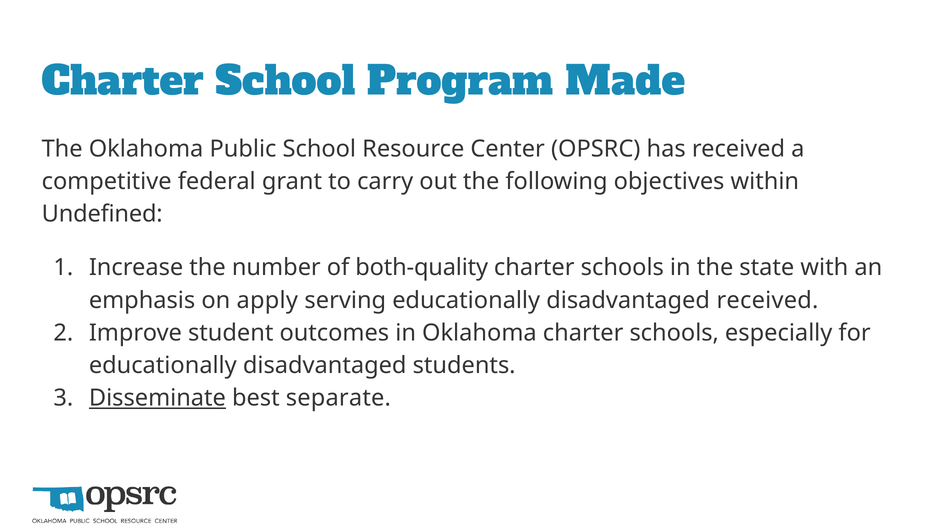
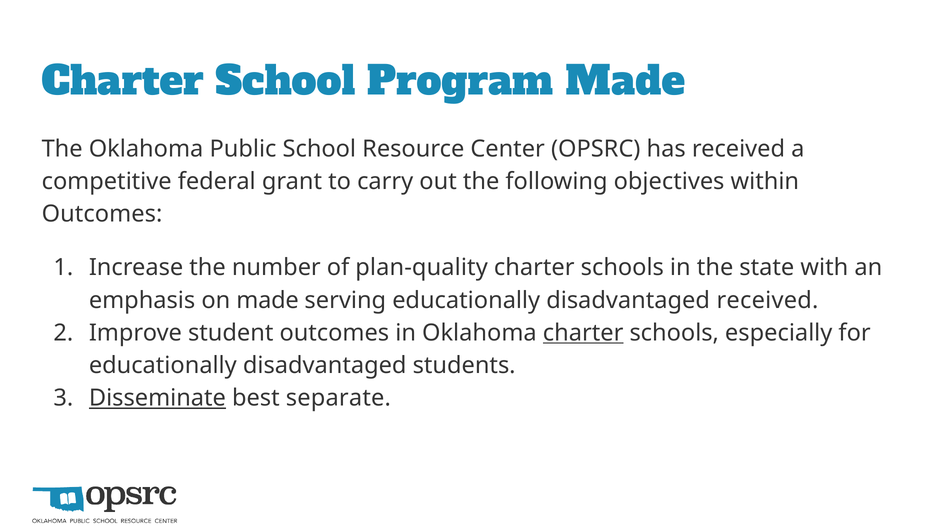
Undefined at (102, 214): Undefined -> Outcomes
both-quality: both-quality -> plan-quality
on apply: apply -> made
charter at (583, 333) underline: none -> present
